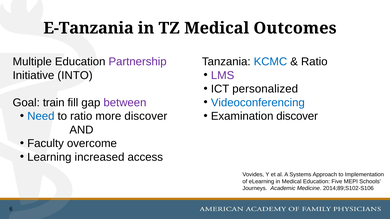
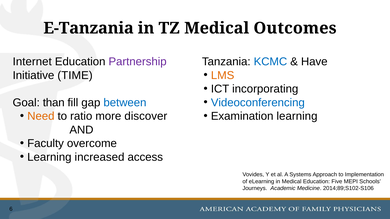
Multiple: Multiple -> Internet
Ratio at (314, 62): Ratio -> Have
LMS colour: purple -> orange
INTO: INTO -> TIME
personalized: personalized -> incorporating
train: train -> than
between colour: purple -> blue
Need colour: blue -> orange
Examination discover: discover -> learning
